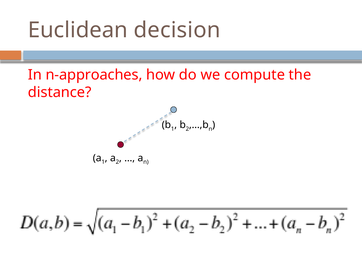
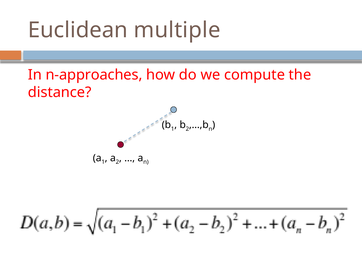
decision: decision -> multiple
